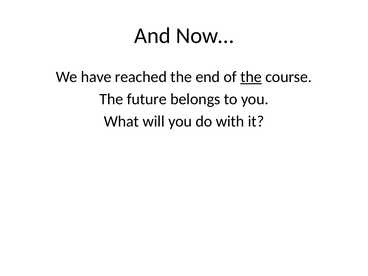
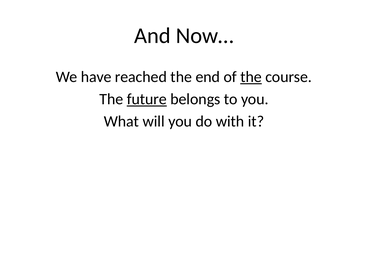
future underline: none -> present
